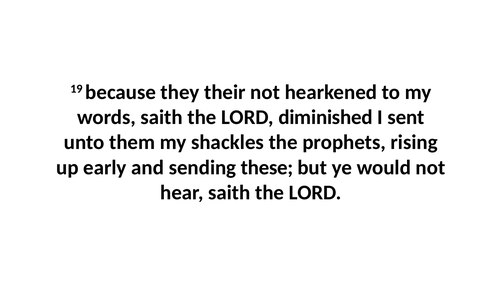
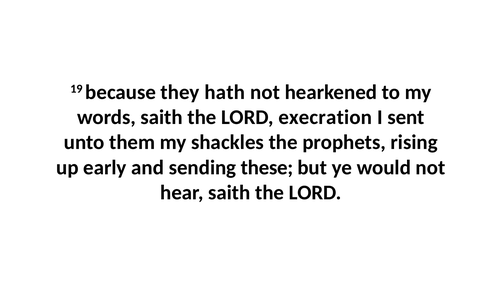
their: their -> hath
diminished: diminished -> execration
